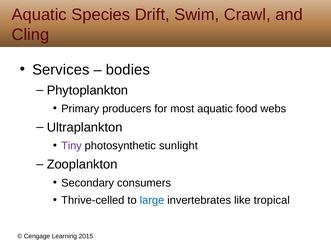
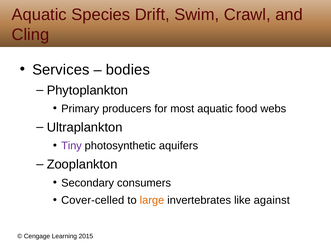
sunlight: sunlight -> aquifers
Thrive-celled: Thrive-celled -> Cover-celled
large colour: blue -> orange
tropical: tropical -> against
